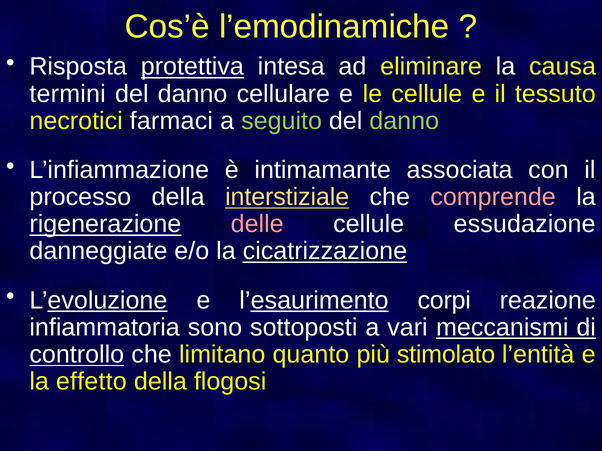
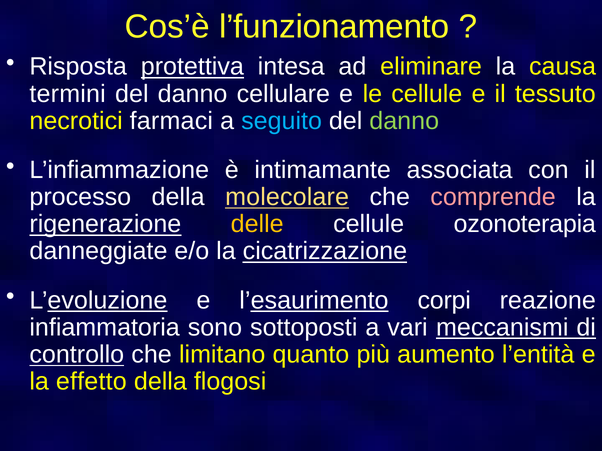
l’emodinamiche: l’emodinamiche -> l’funzionamento
seguito colour: light green -> light blue
interstiziale: interstiziale -> molecolare
delle colour: pink -> yellow
essudazione: essudazione -> ozonoterapia
stimolato: stimolato -> aumento
